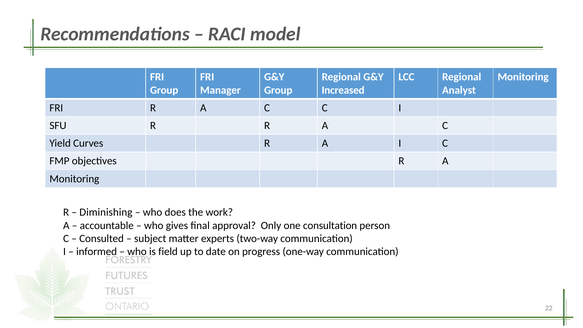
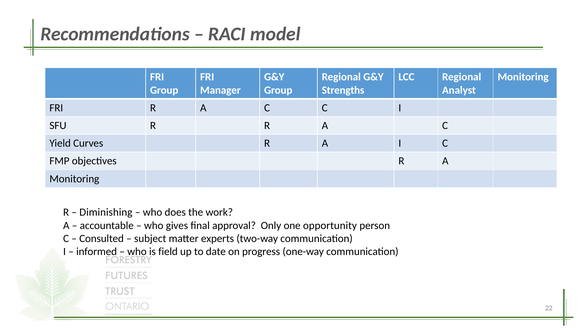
Increased: Increased -> Strengths
consultation: consultation -> opportunity
